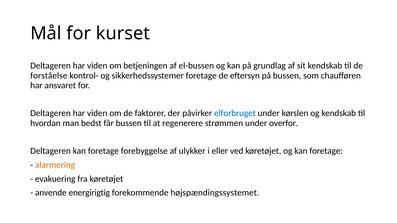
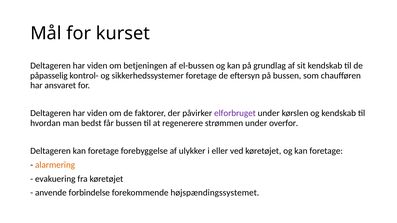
forståelse: forståelse -> påpasselig
elforbruget colour: blue -> purple
energirigtig: energirigtig -> forbindelse
